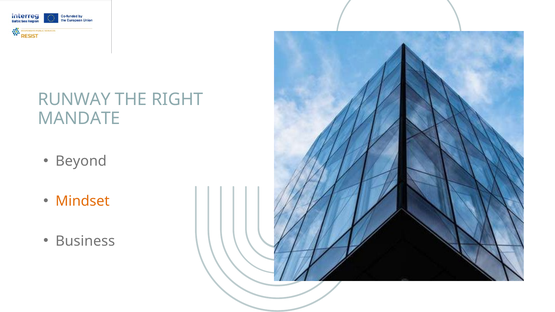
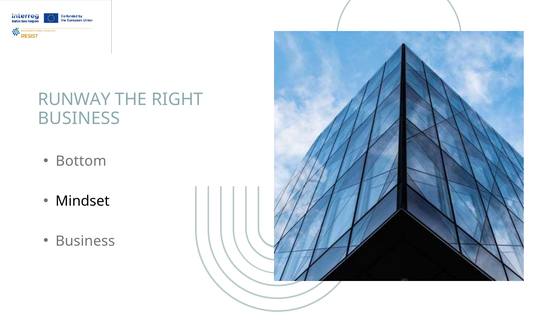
MANDATE at (79, 119): MANDATE -> BUSINESS
Beyond: Beyond -> Bottom
Mindset colour: orange -> black
